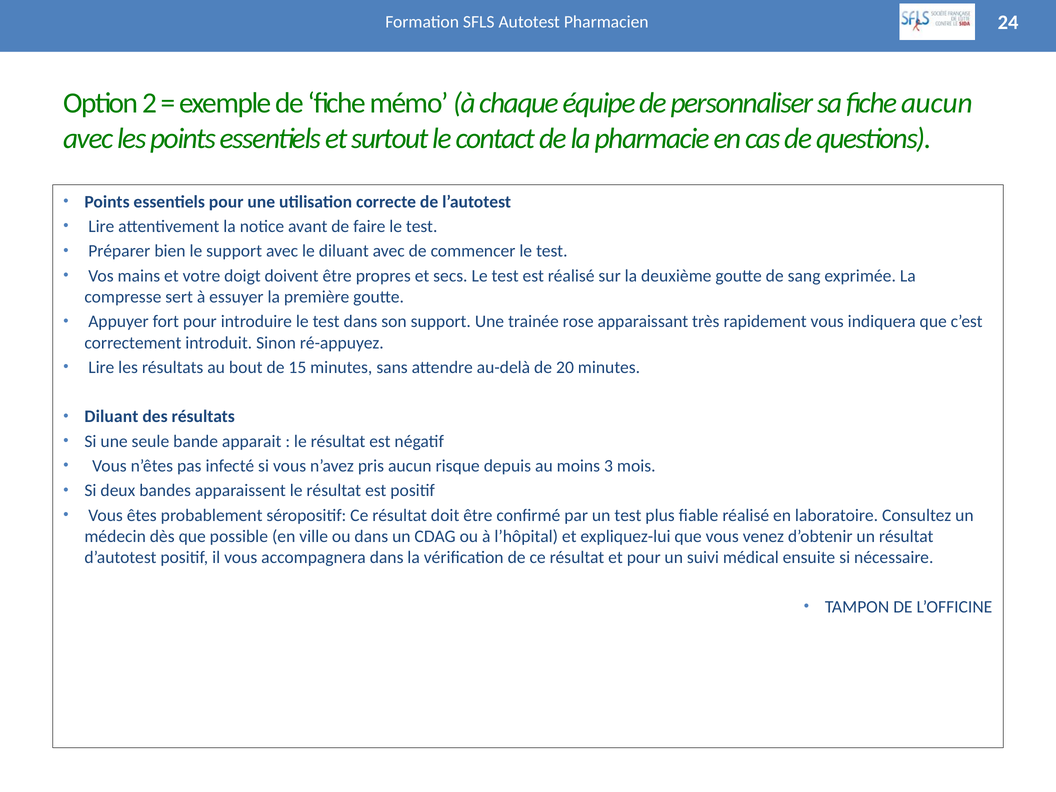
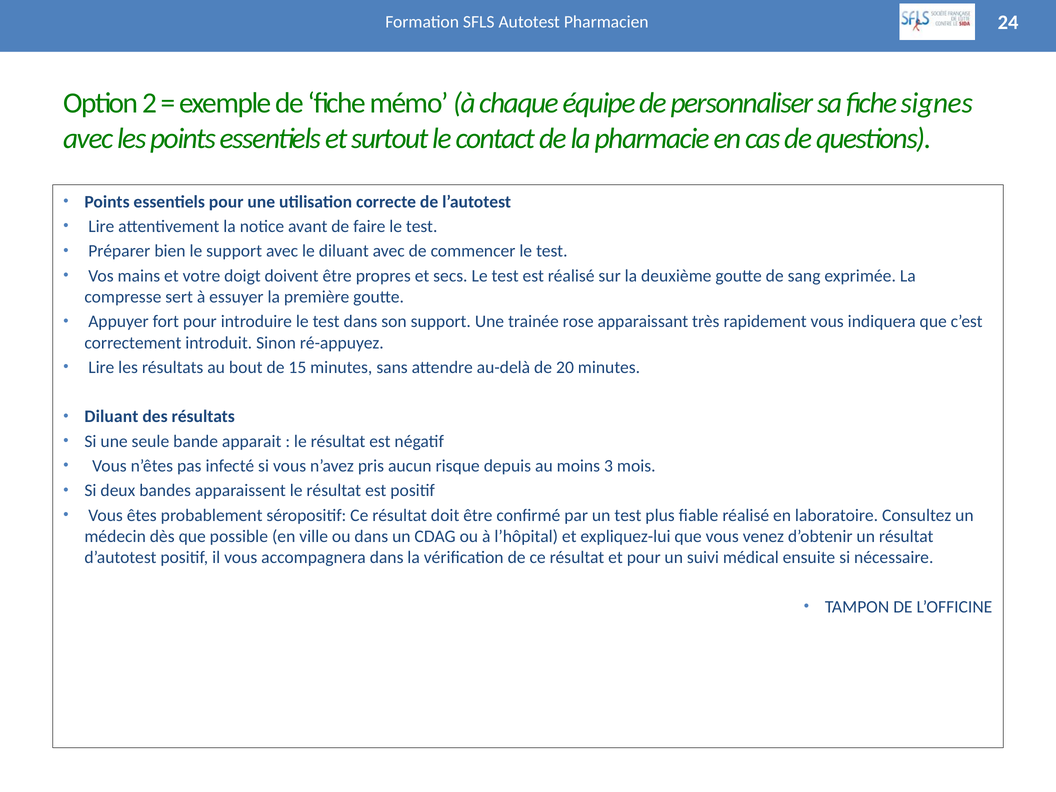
fiche aucun: aucun -> signes
